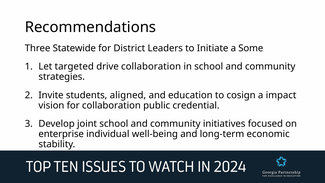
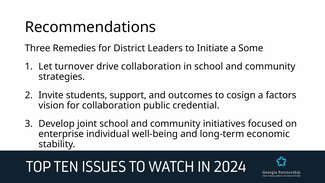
Statewide: Statewide -> Remedies
targeted: targeted -> turnover
aligned: aligned -> support
education: education -> outcomes
impact: impact -> factors
